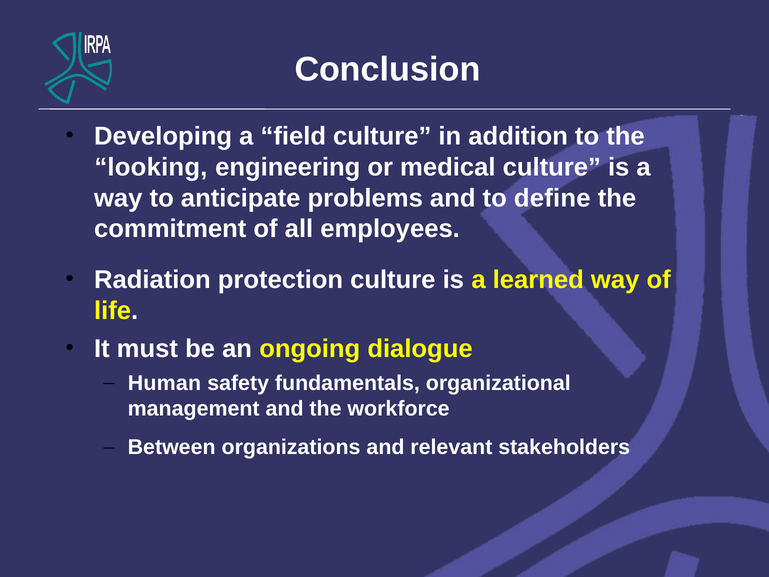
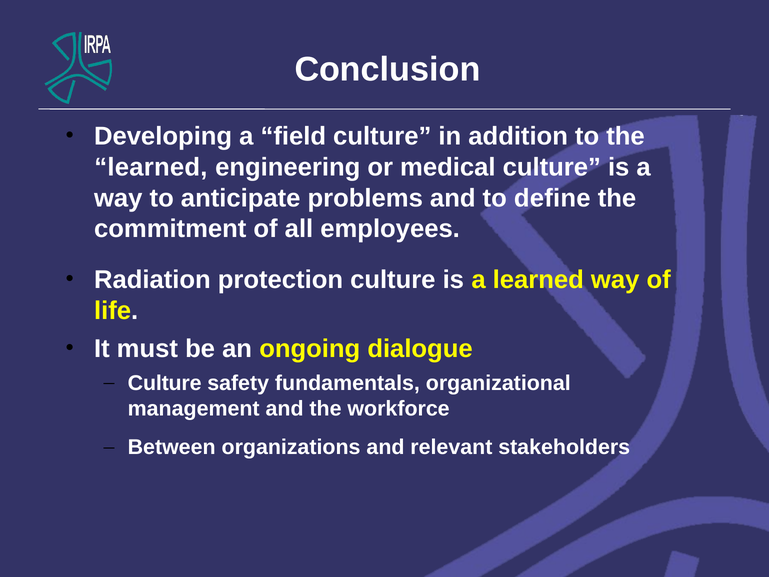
looking at (151, 167): looking -> learned
Human at (164, 383): Human -> Culture
